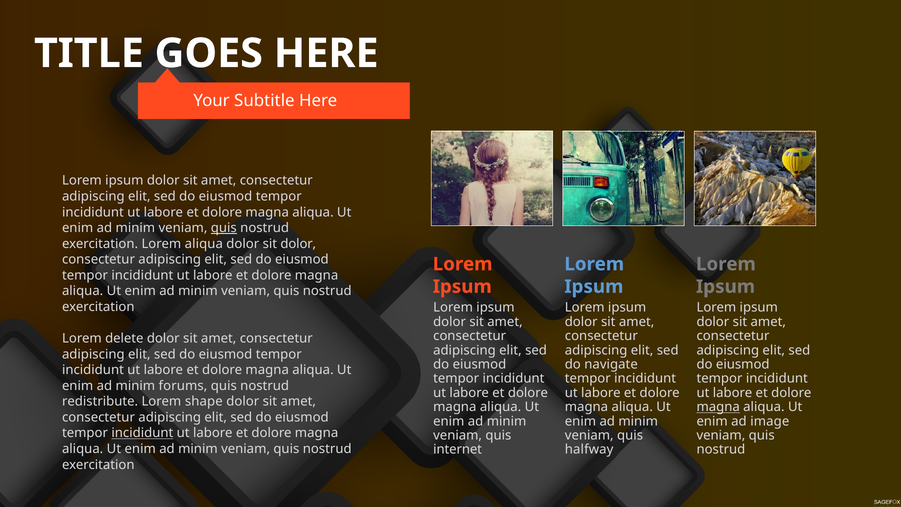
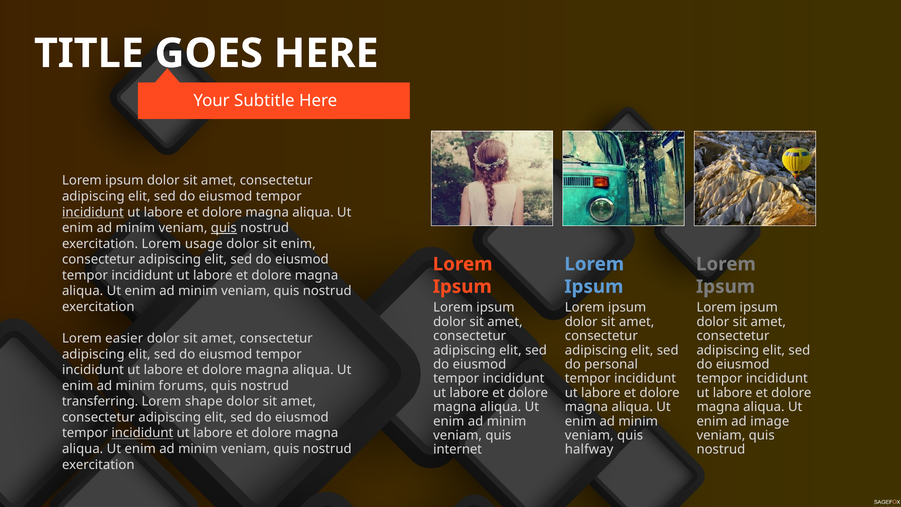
incididunt at (93, 212) underline: none -> present
Lorem aliqua: aliqua -> usage
sit dolor: dolor -> enim
delete: delete -> easier
navigate: navigate -> personal
redistribute: redistribute -> transferring
magna at (718, 407) underline: present -> none
